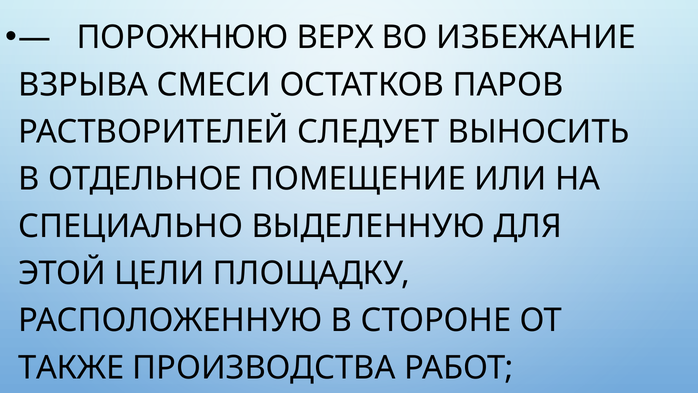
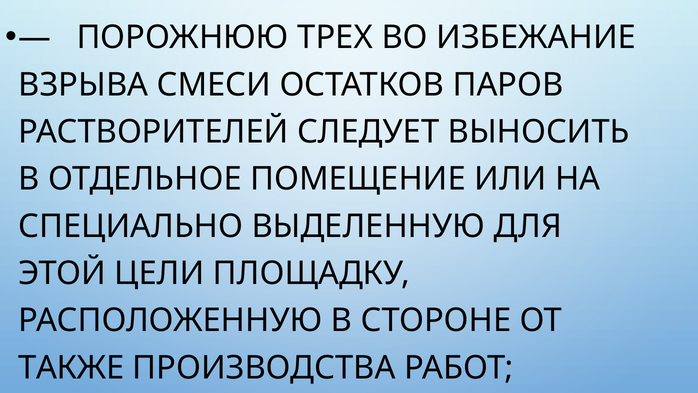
ВЕРХ: ВЕРХ -> ТРЕХ
